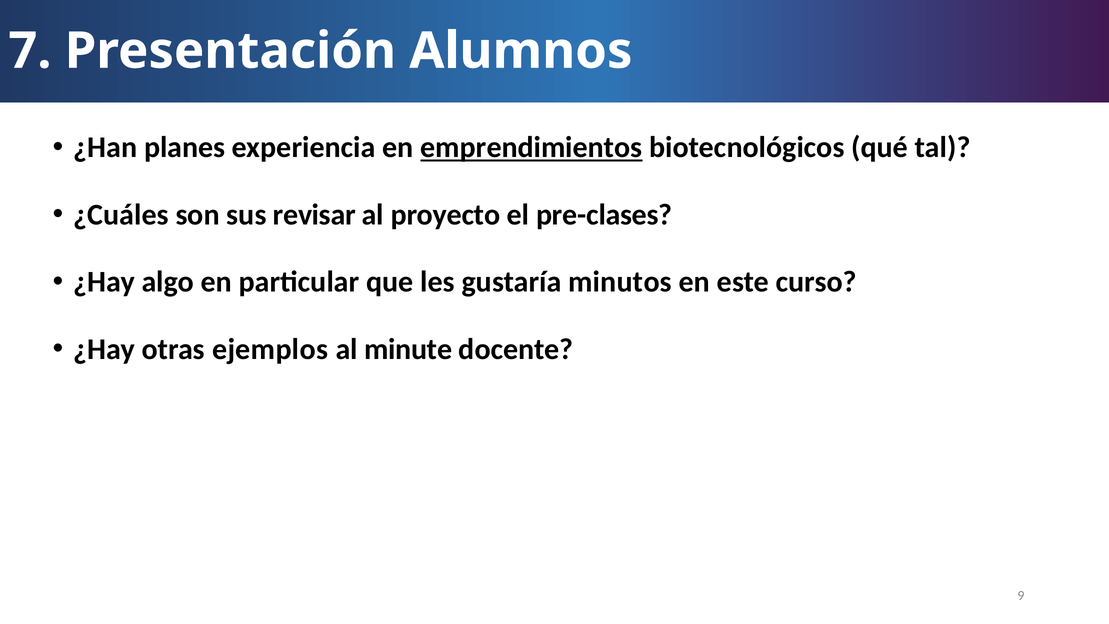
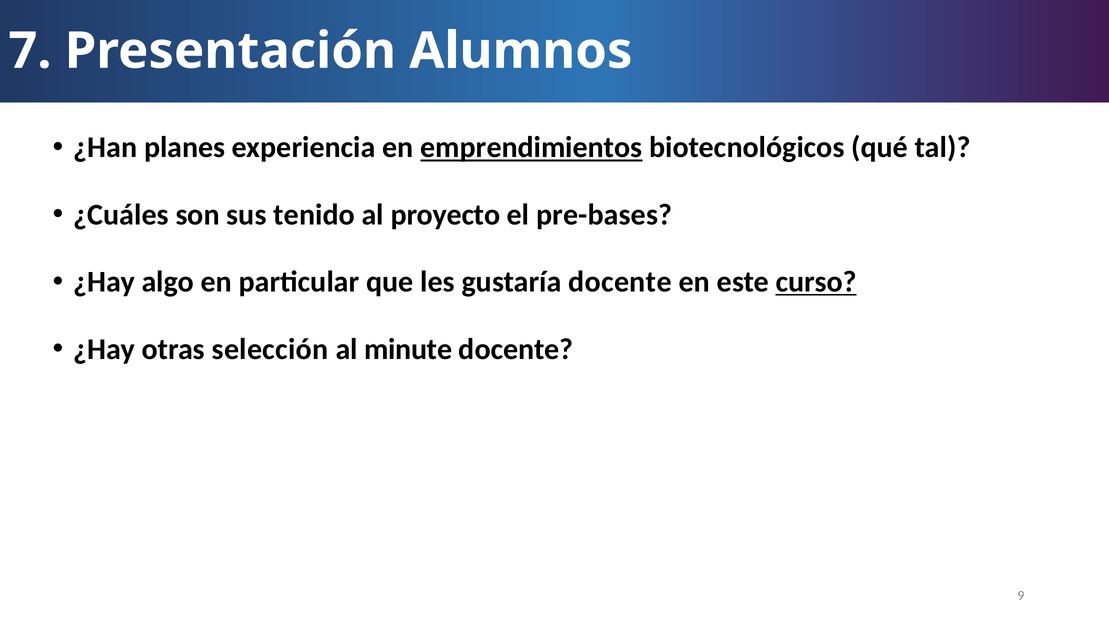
revisar: revisar -> tenido
pre-clases: pre-clases -> pre-bases
gustaría minutos: minutos -> docente
curso underline: none -> present
ejemplos: ejemplos -> selección
